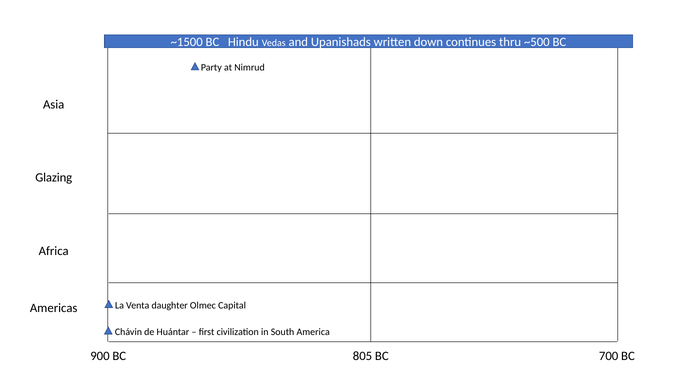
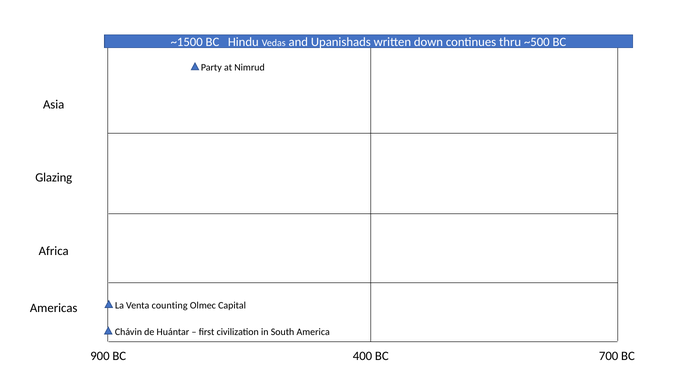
daughter: daughter -> counting
805: 805 -> 400
